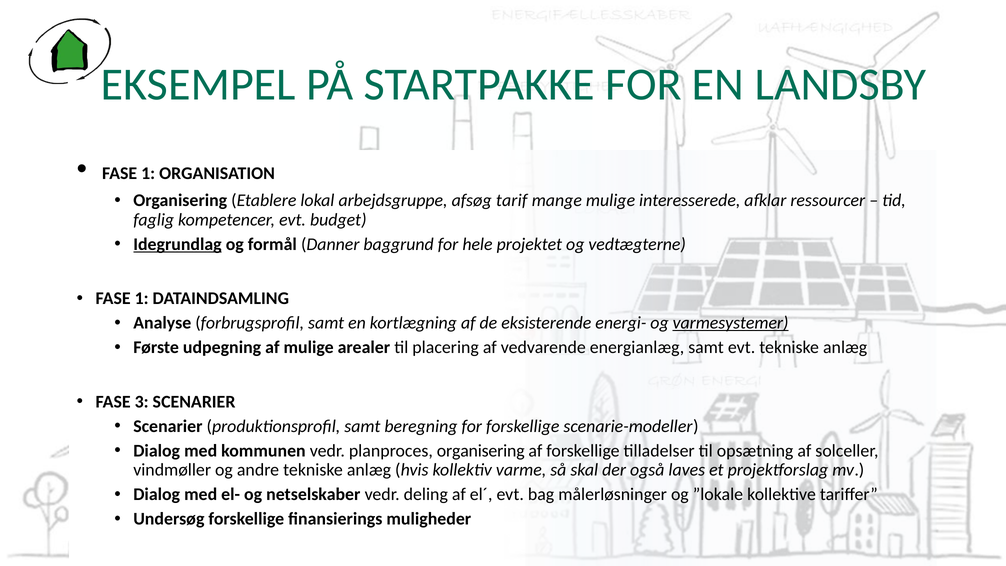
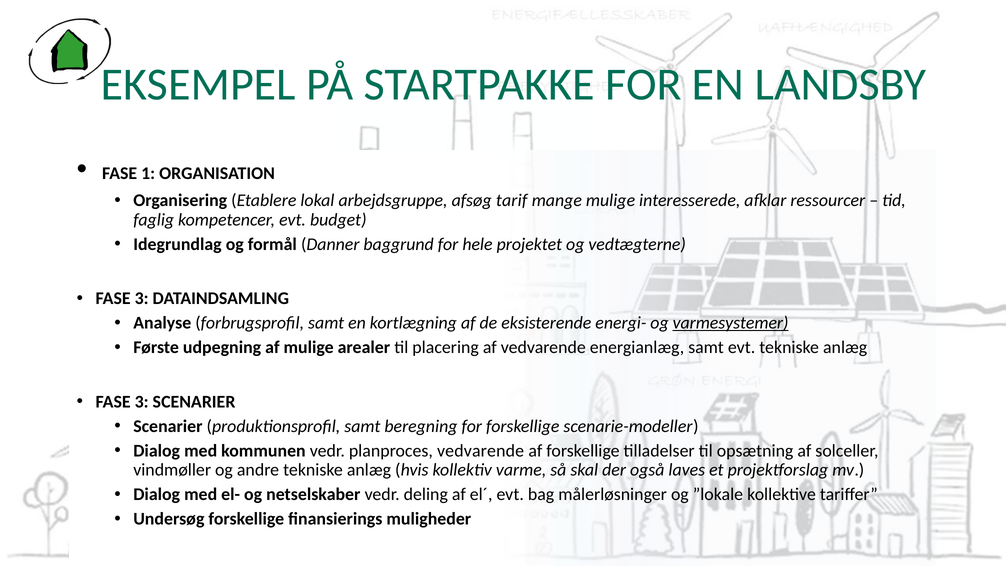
Idegrundlag underline: present -> none
1 at (142, 298): 1 -> 3
planproces organisering: organisering -> vedvarende
